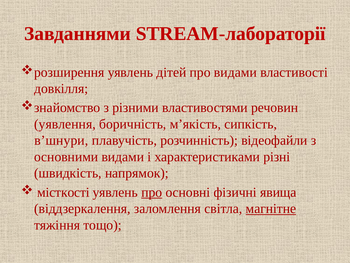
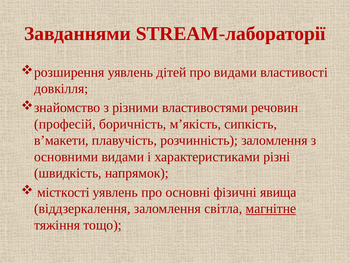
уявлення: уявлення -> професій
в’шнури: в’шнури -> в’макети
розчинність відеофайли: відеофайли -> заломлення
про at (152, 192) underline: present -> none
